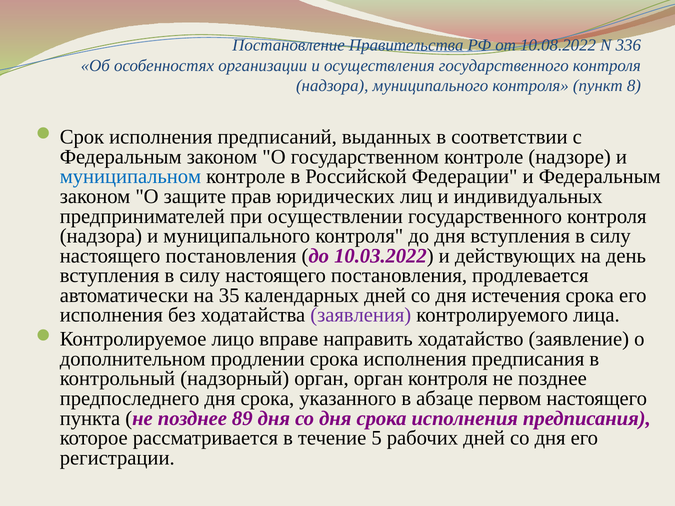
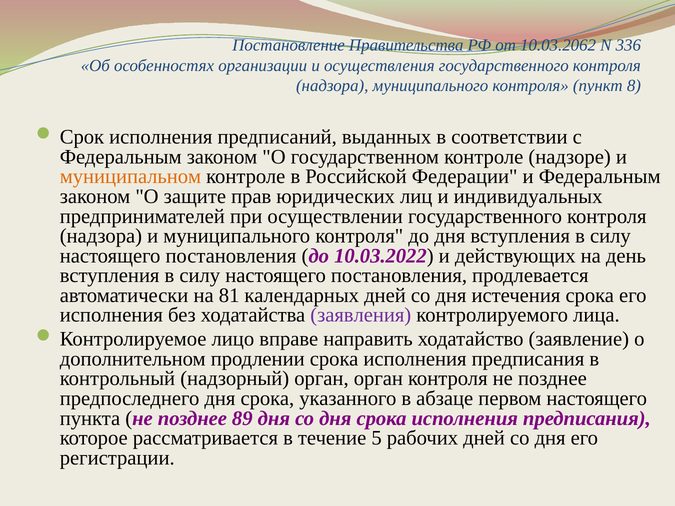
10.08.2022: 10.08.2022 -> 10.03.2062
муниципальном colour: blue -> orange
35: 35 -> 81
